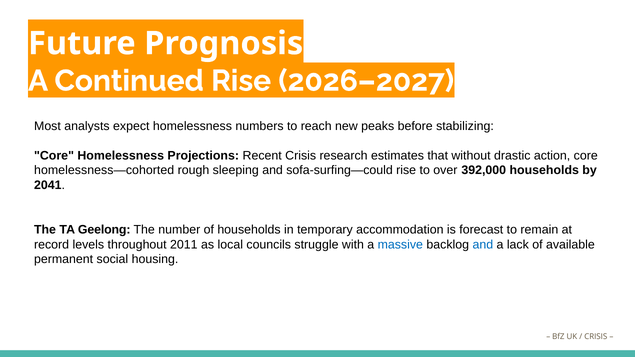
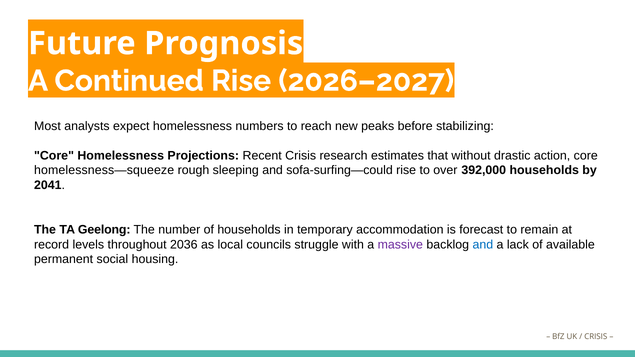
homelessness—cohorted: homelessness—cohorted -> homelessness—squeeze
2011: 2011 -> 2036
massive colour: blue -> purple
